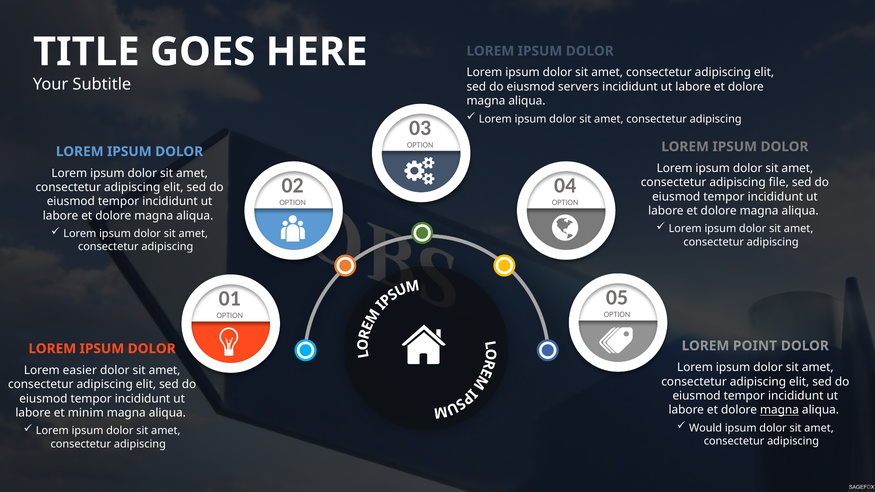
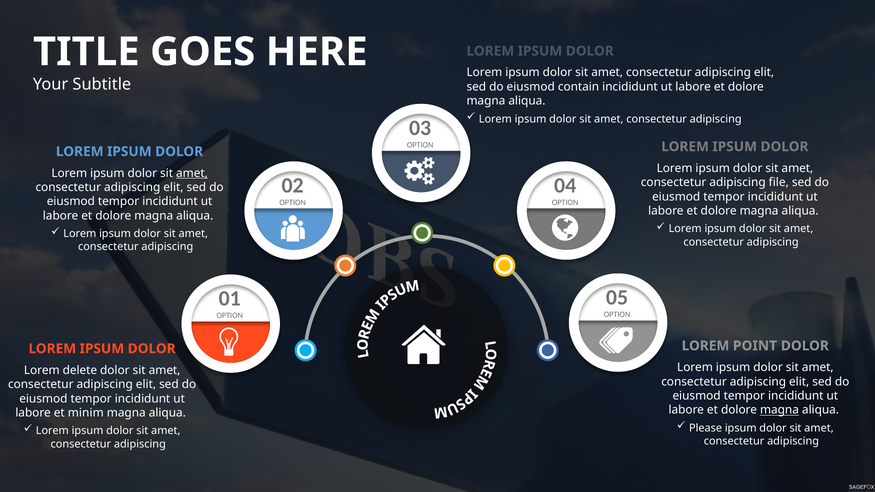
servers: servers -> contain
amet at (192, 173) underline: none -> present
easier: easier -> delete
Would: Would -> Please
